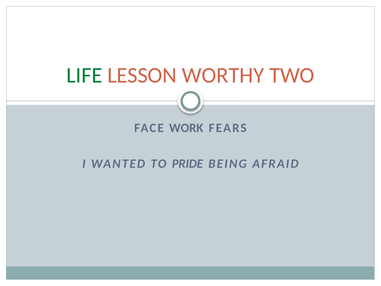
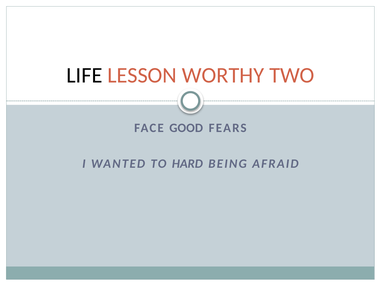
LIFE colour: green -> black
WORK: WORK -> GOOD
PRIDE: PRIDE -> HARD
